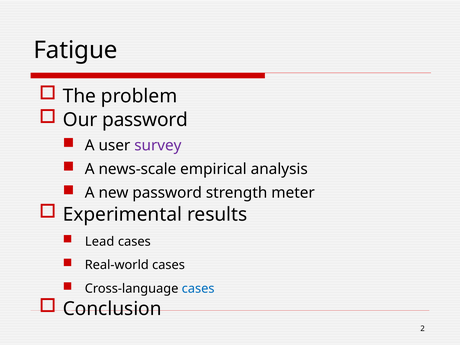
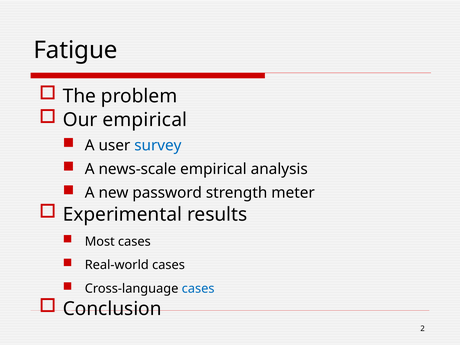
Our password: password -> empirical
survey colour: purple -> blue
Lead: Lead -> Most
